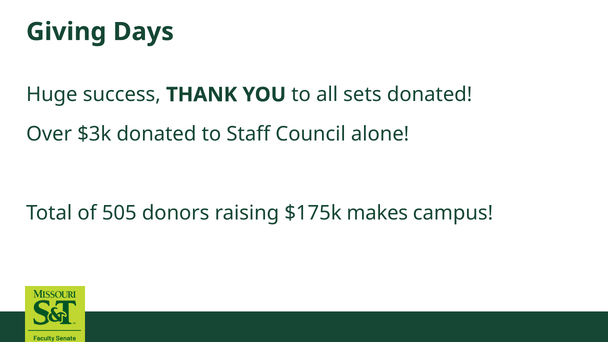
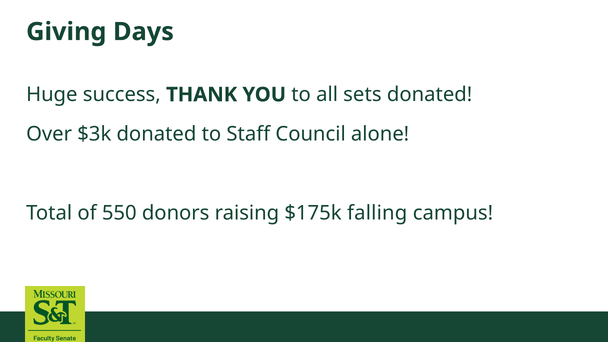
505: 505 -> 550
makes: makes -> falling
